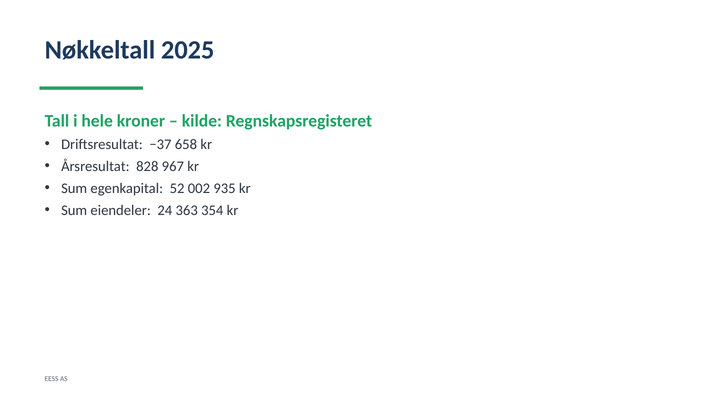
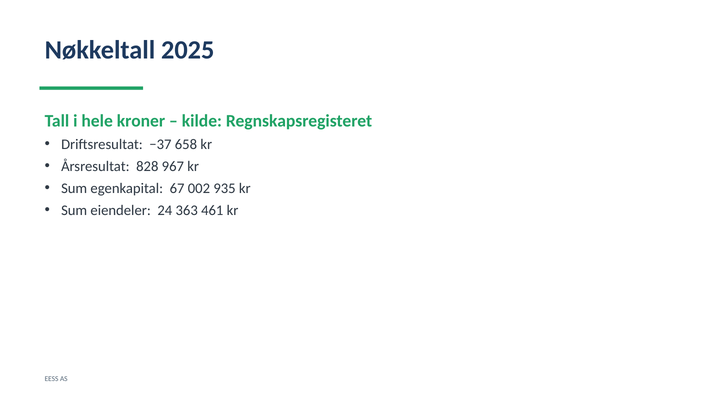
52: 52 -> 67
354: 354 -> 461
